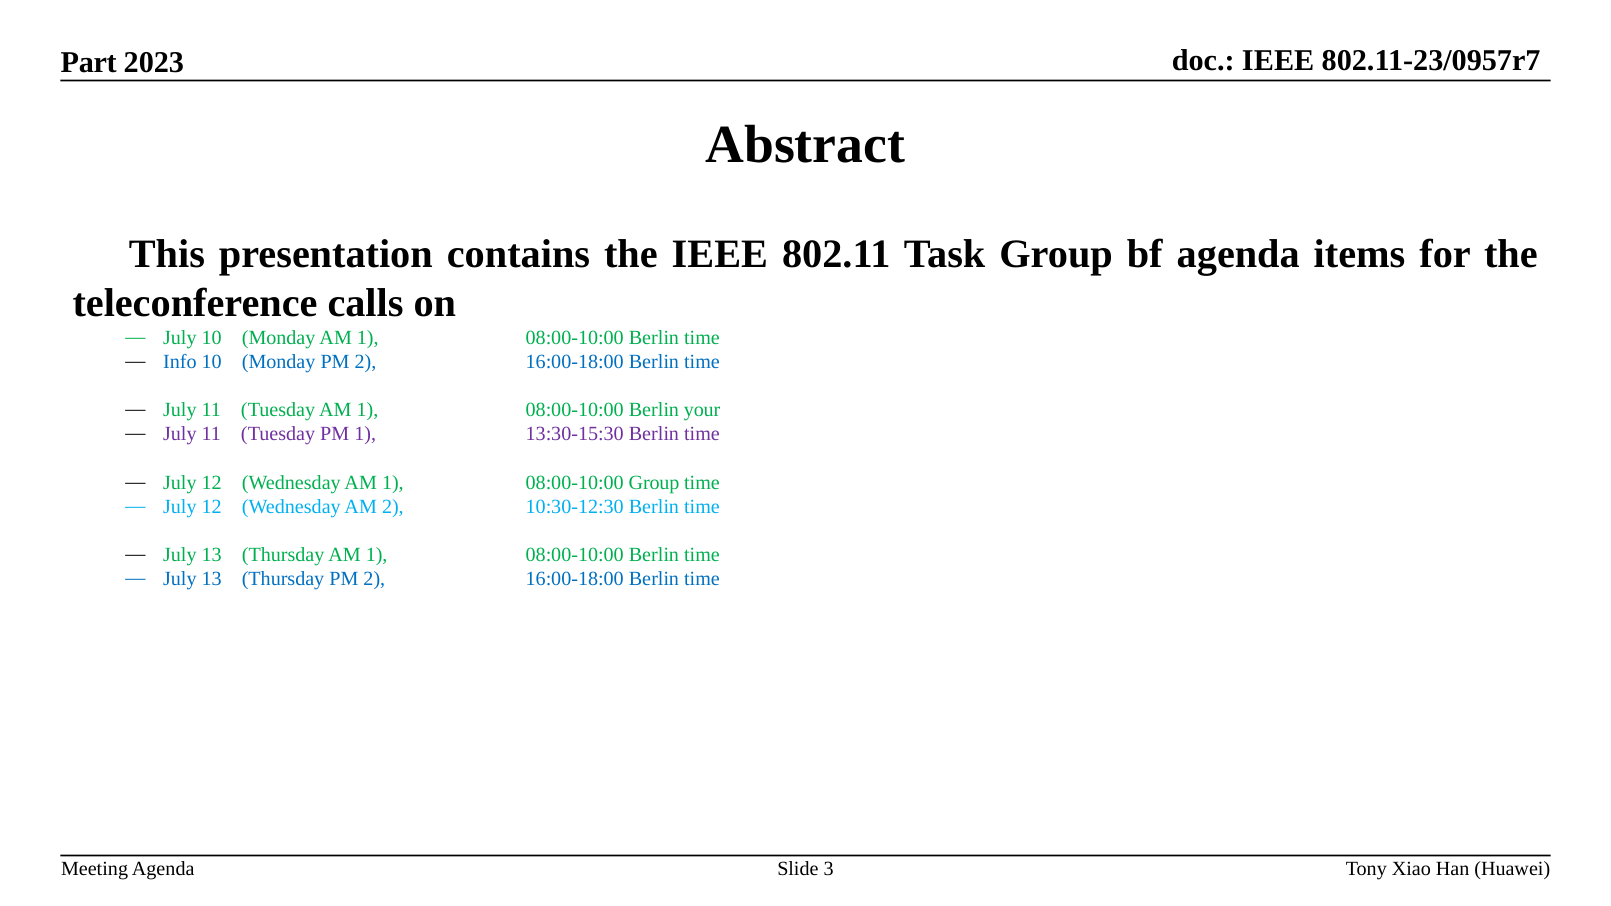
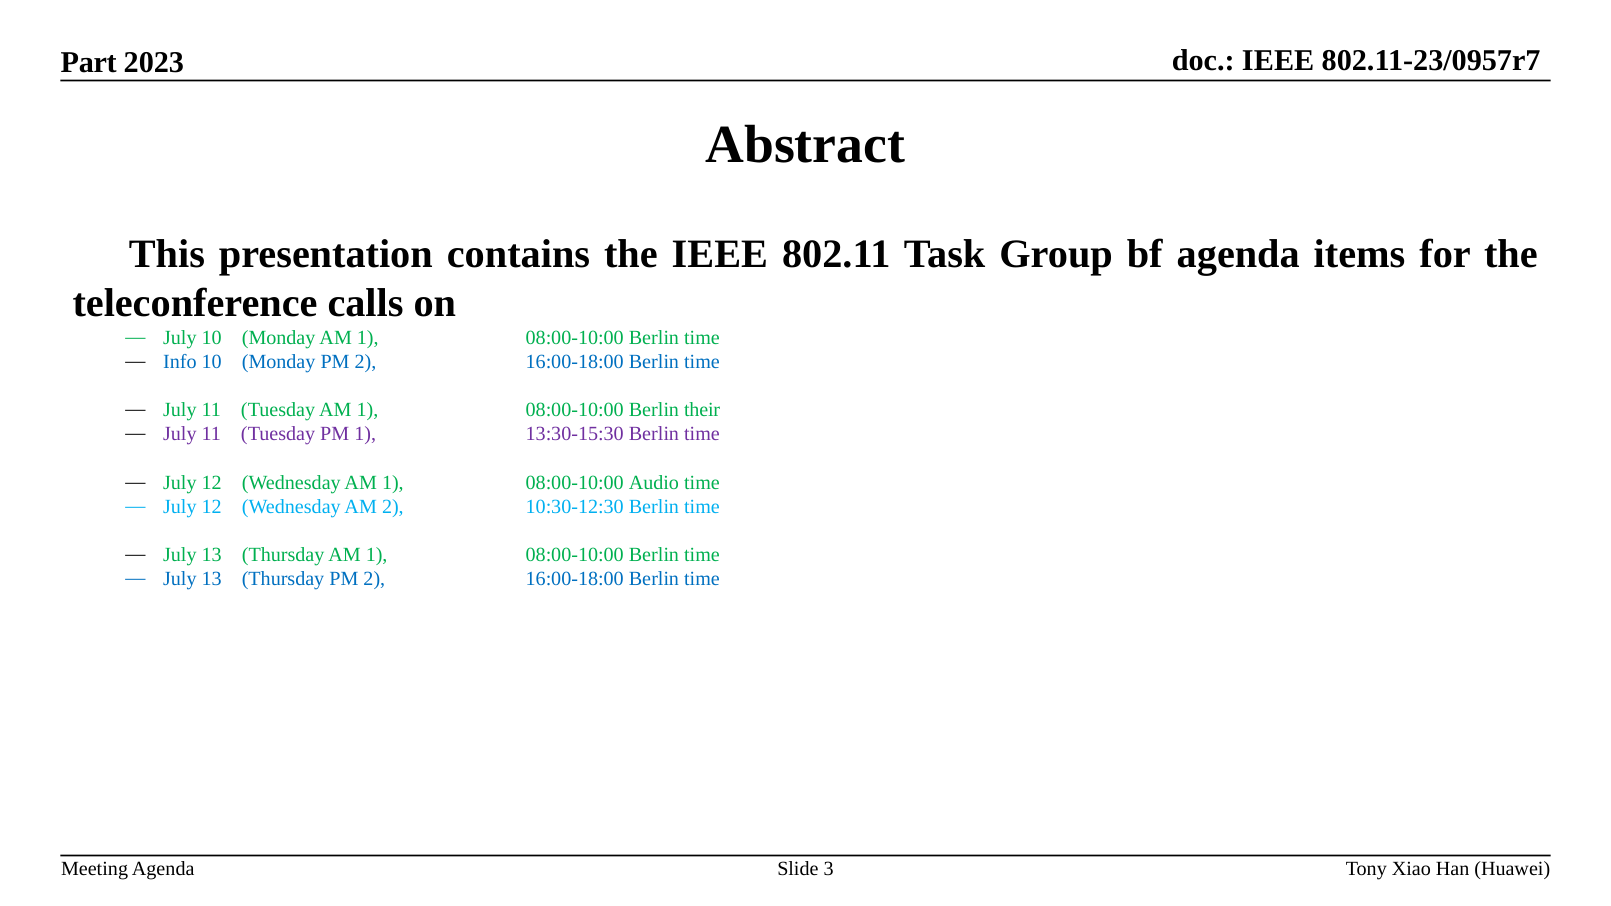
your: your -> their
08:00-10:00 Group: Group -> Audio
